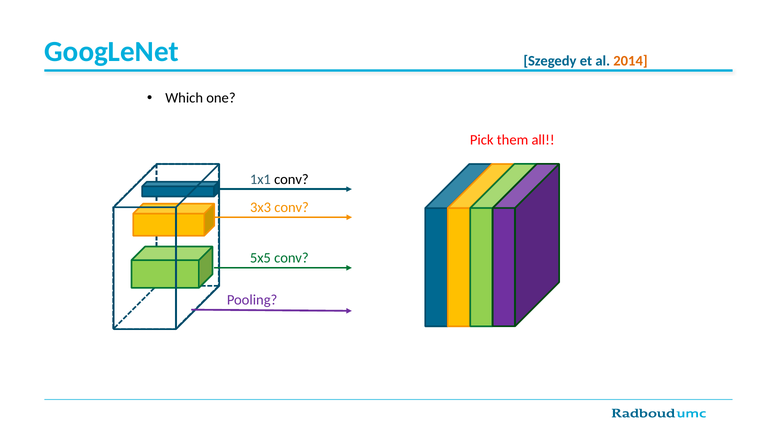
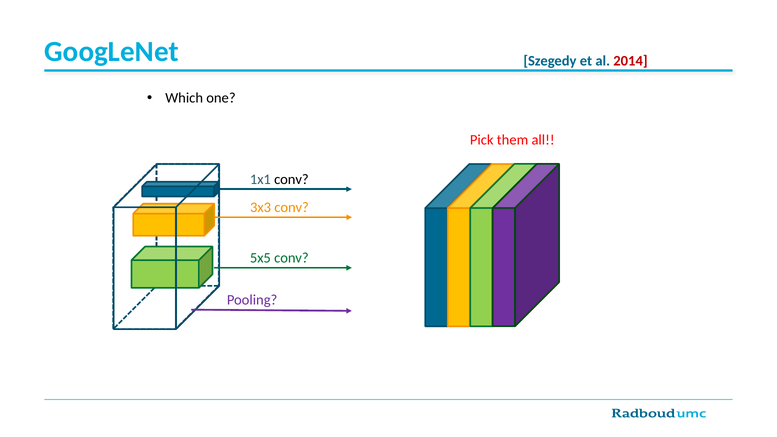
2014 colour: orange -> red
